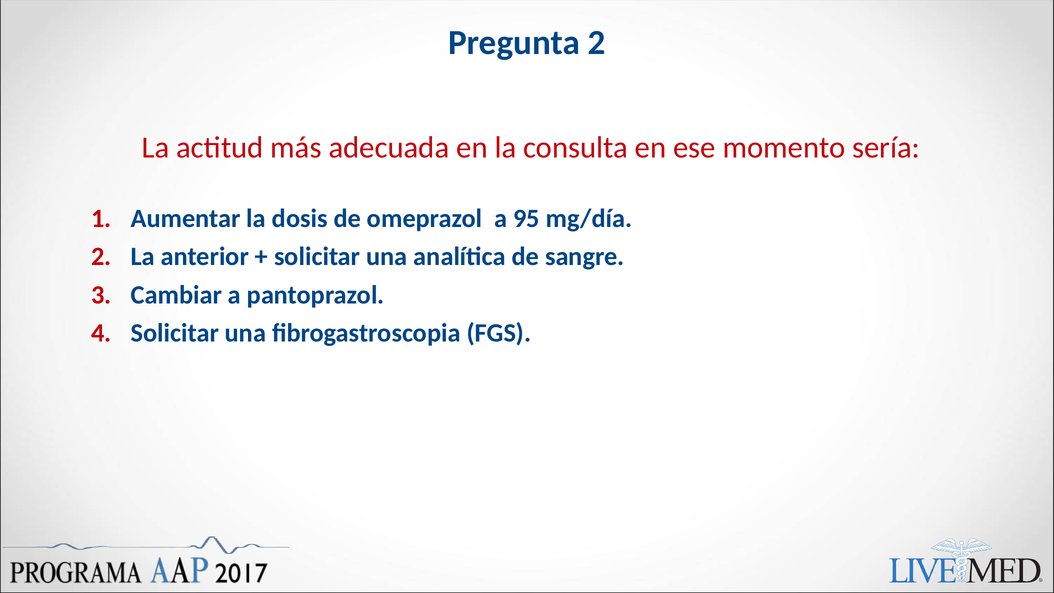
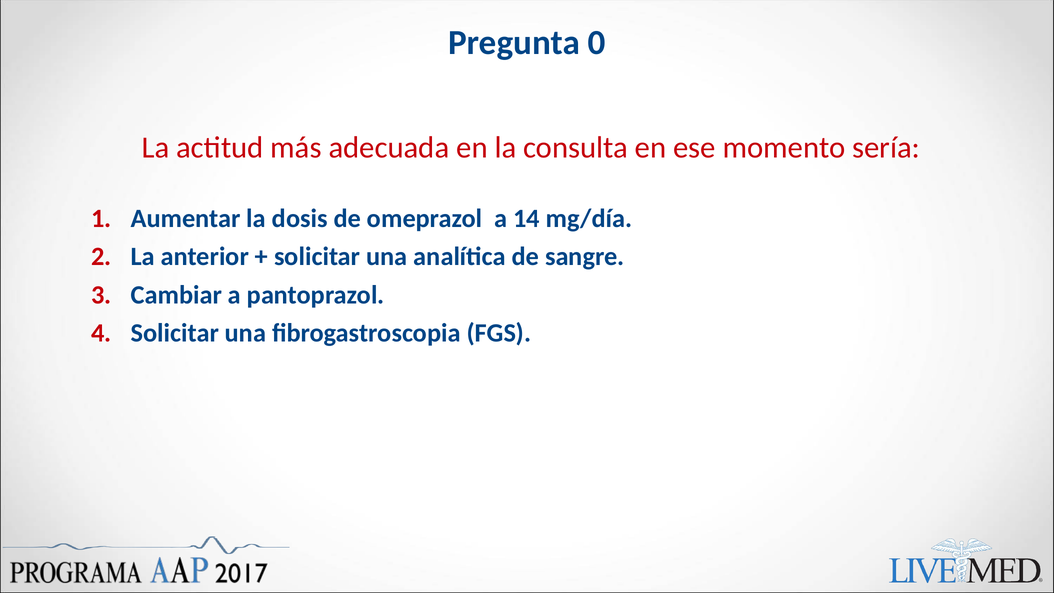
Pregunta 2: 2 -> 0
95: 95 -> 14
